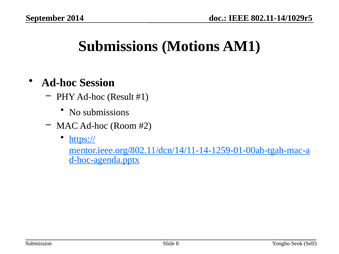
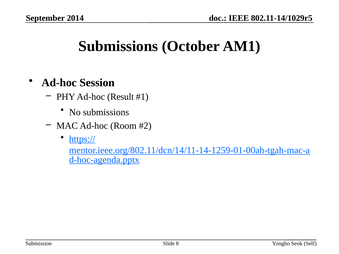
Motions: Motions -> October
